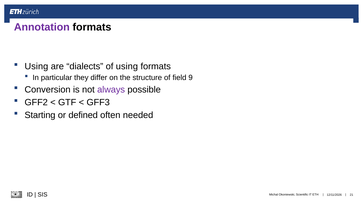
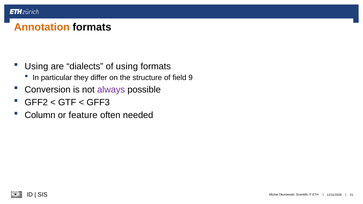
Annotation colour: purple -> orange
Starting: Starting -> Column
defined: defined -> feature
